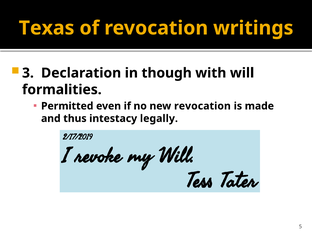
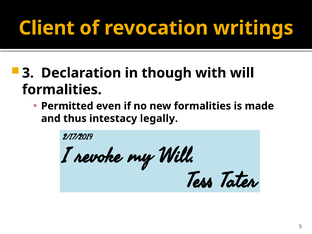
Texas: Texas -> Client
new revocation: revocation -> formalities
